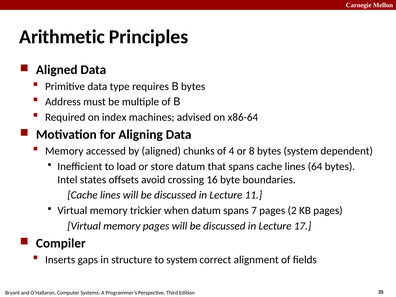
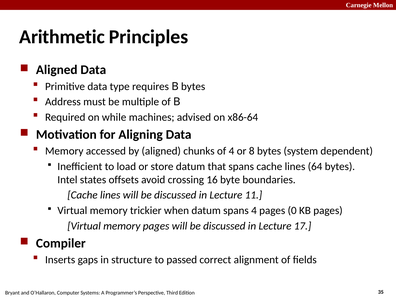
index: index -> while
spans 7: 7 -> 4
2: 2 -> 0
to system: system -> passed
